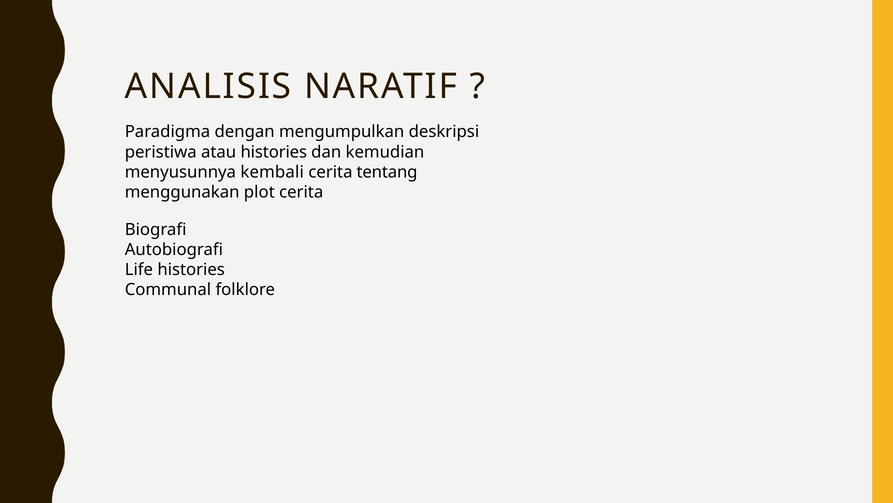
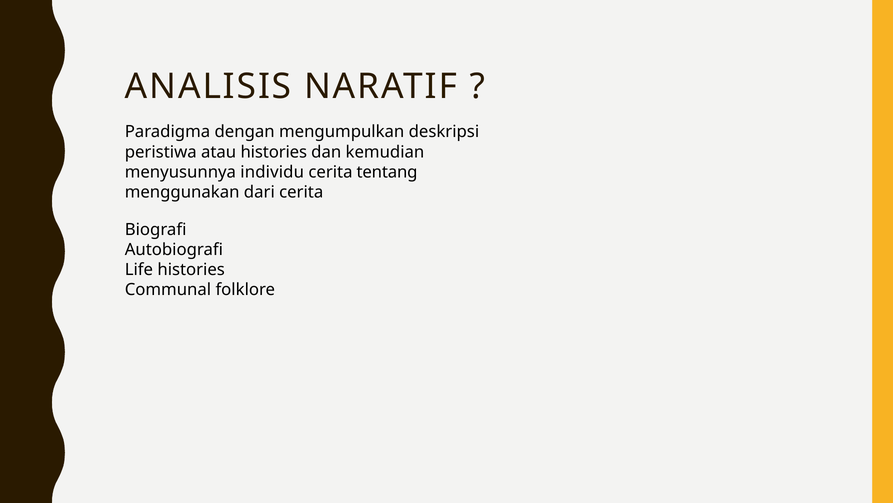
kembali: kembali -> individu
plot: plot -> dari
